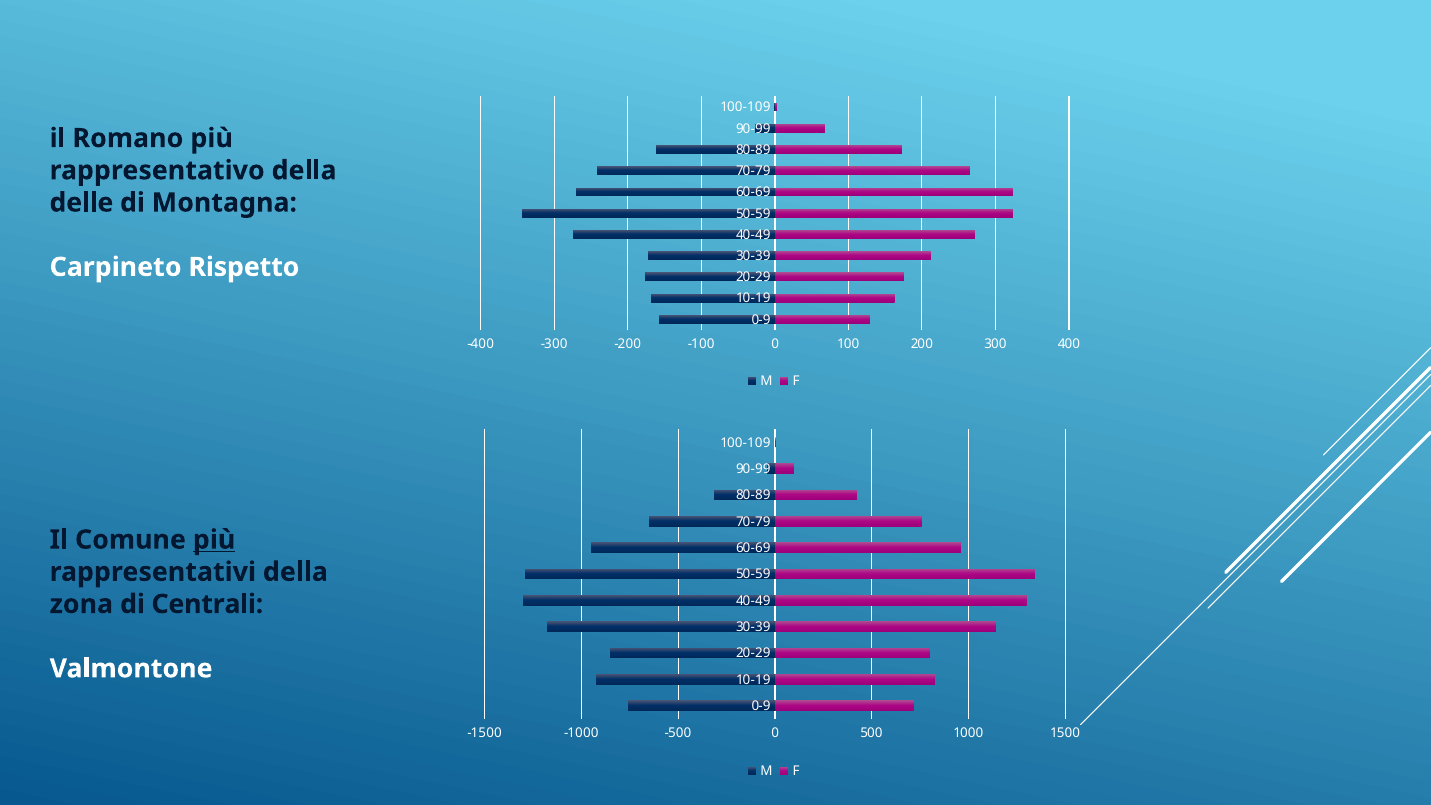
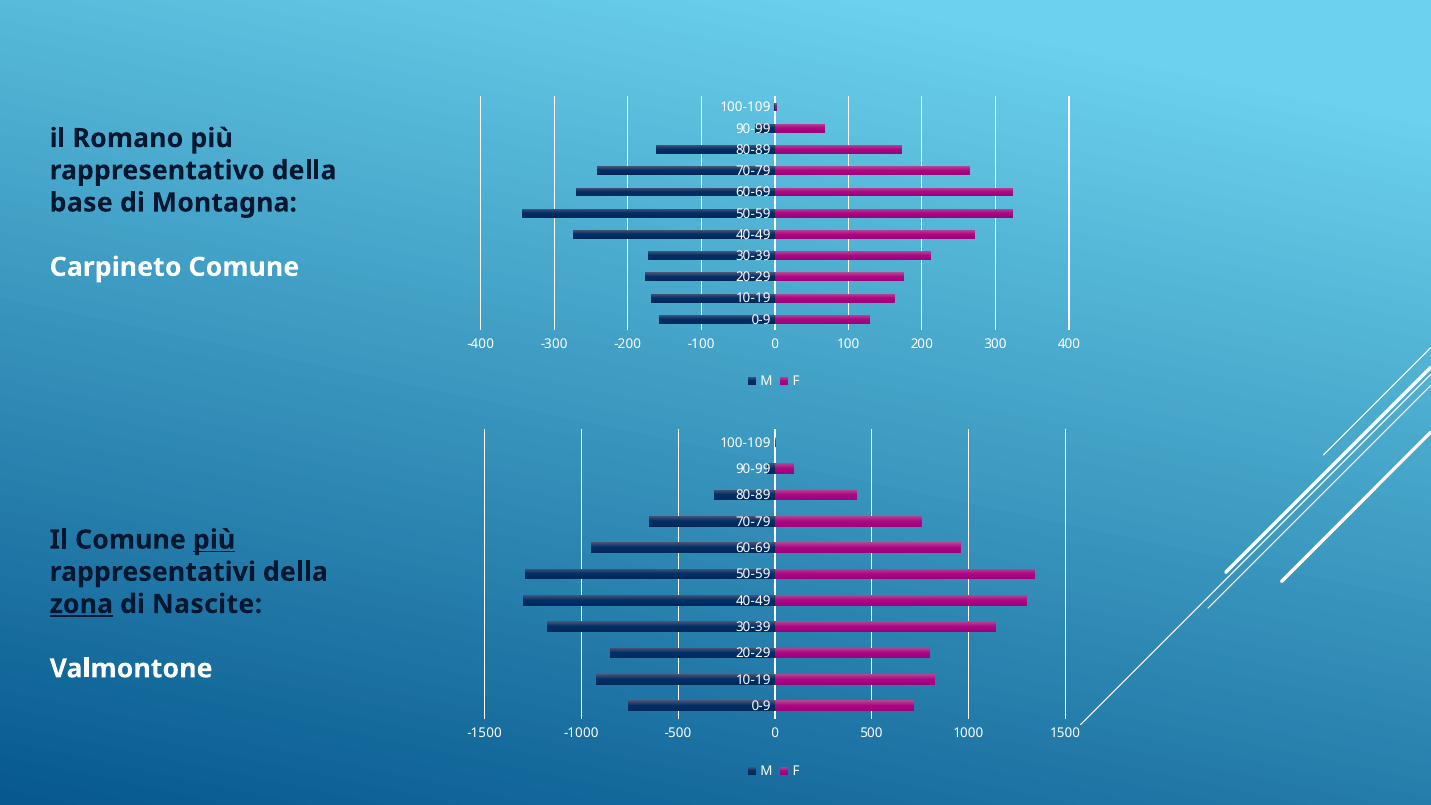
delle: delle -> base
Carpineto Rispetto: Rispetto -> Comune
zona underline: none -> present
Centrali: Centrali -> Nascite
